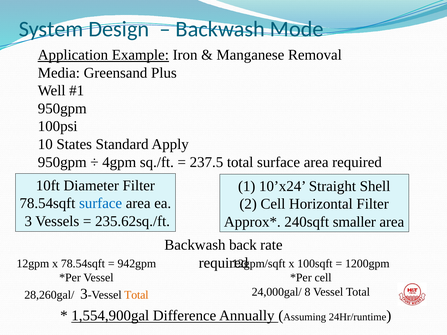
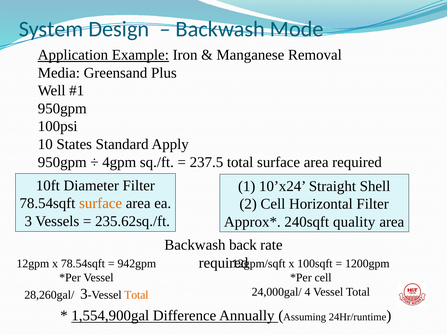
surface at (101, 204) colour: blue -> orange
smaller: smaller -> quality
8: 8 -> 4
